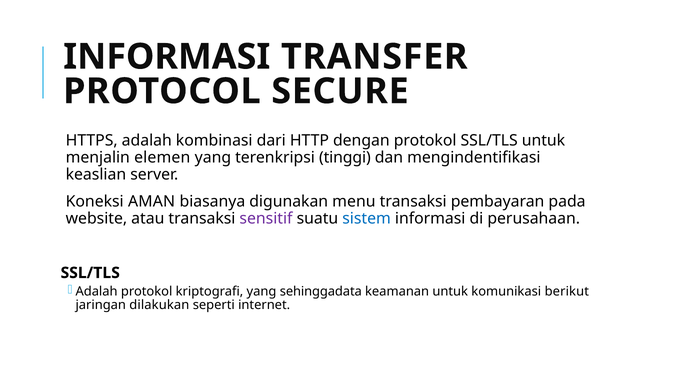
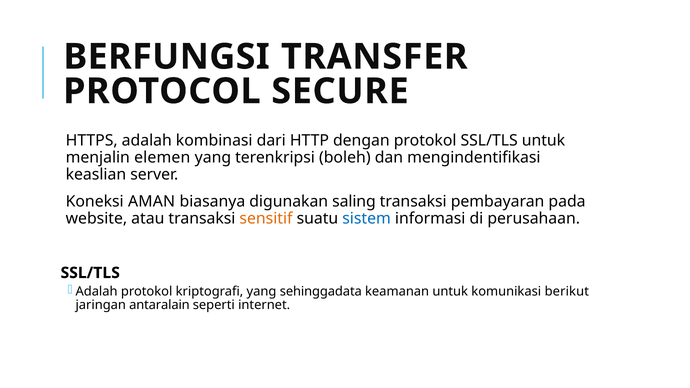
INFORMASI at (167, 57): INFORMASI -> BERFUNGSI
tinggi: tinggi -> boleh
menu: menu -> saling
sensitif colour: purple -> orange
dilakukan: dilakukan -> antaralain
